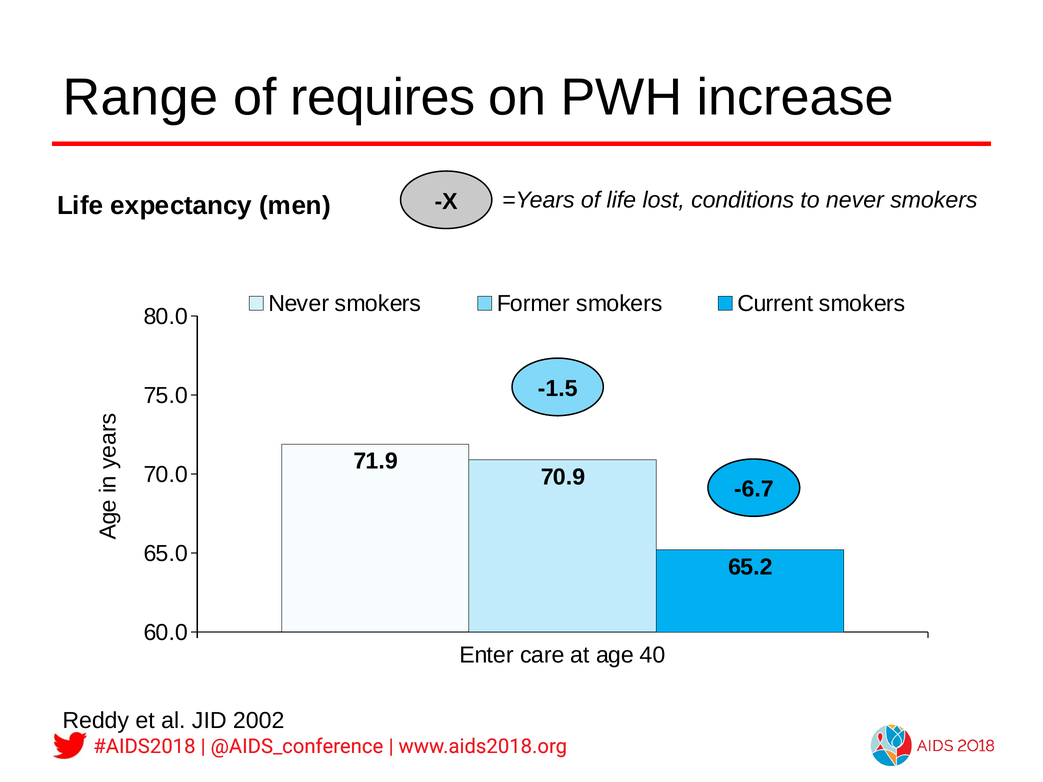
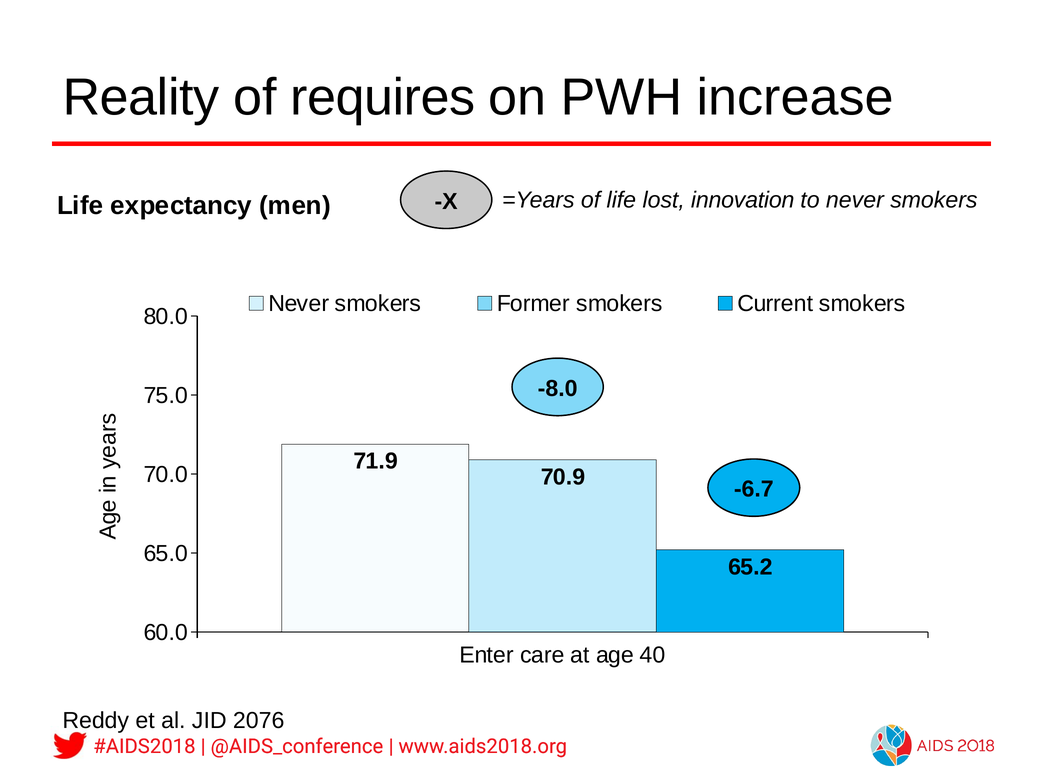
Range: Range -> Reality
conditions: conditions -> innovation
-1.5: -1.5 -> -8.0
2002: 2002 -> 2076
